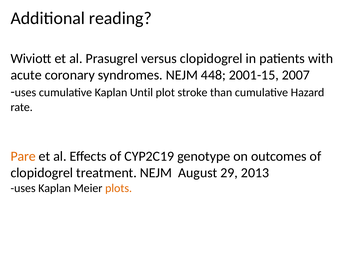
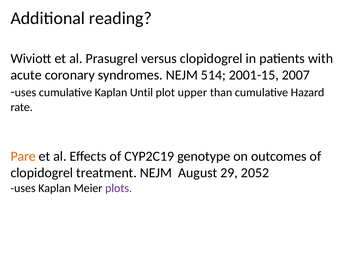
448: 448 -> 514
stroke: stroke -> upper
2013: 2013 -> 2052
plots colour: orange -> purple
